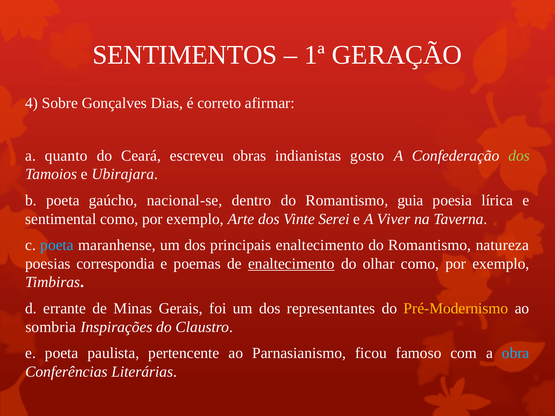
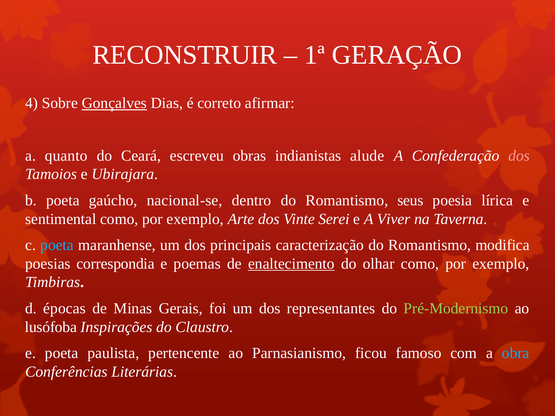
SENTIMENTOS: SENTIMENTOS -> RECONSTRUIR
Gonçalves underline: none -> present
gosto: gosto -> alude
dos at (519, 156) colour: light green -> pink
guia: guia -> seus
principais enaltecimento: enaltecimento -> caracterização
natureza: natureza -> modifica
errante: errante -> épocas
Pré-Modernismo colour: yellow -> light green
sombria: sombria -> lusófoba
